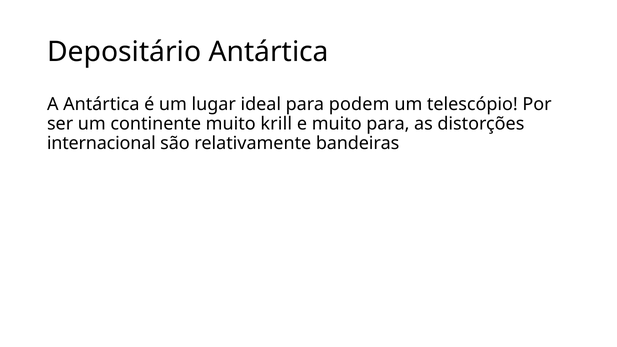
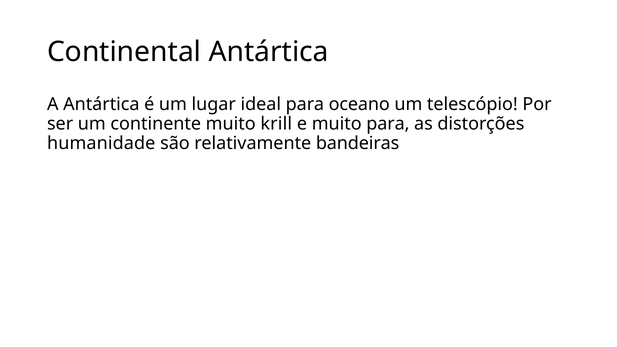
Depositário: Depositário -> Continental
podem: podem -> oceano
internacional: internacional -> humanidade
